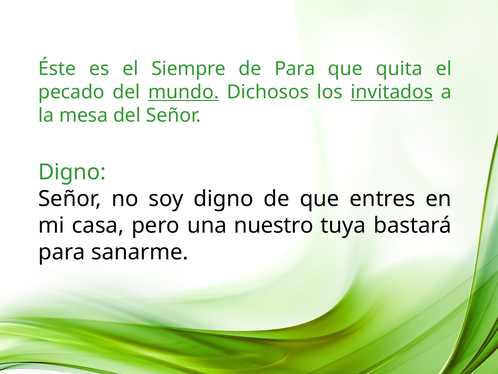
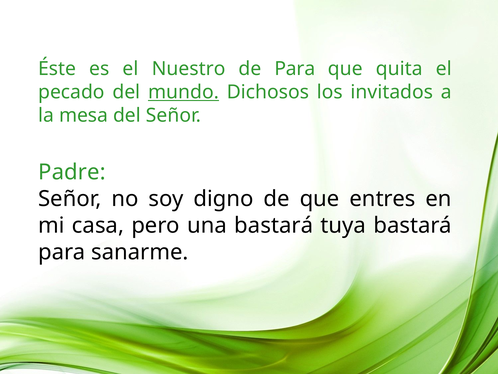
Siempre: Siempre -> Nuestro
invitados underline: present -> none
Digno at (72, 172): Digno -> Padre
una nuestro: nuestro -> bastará
